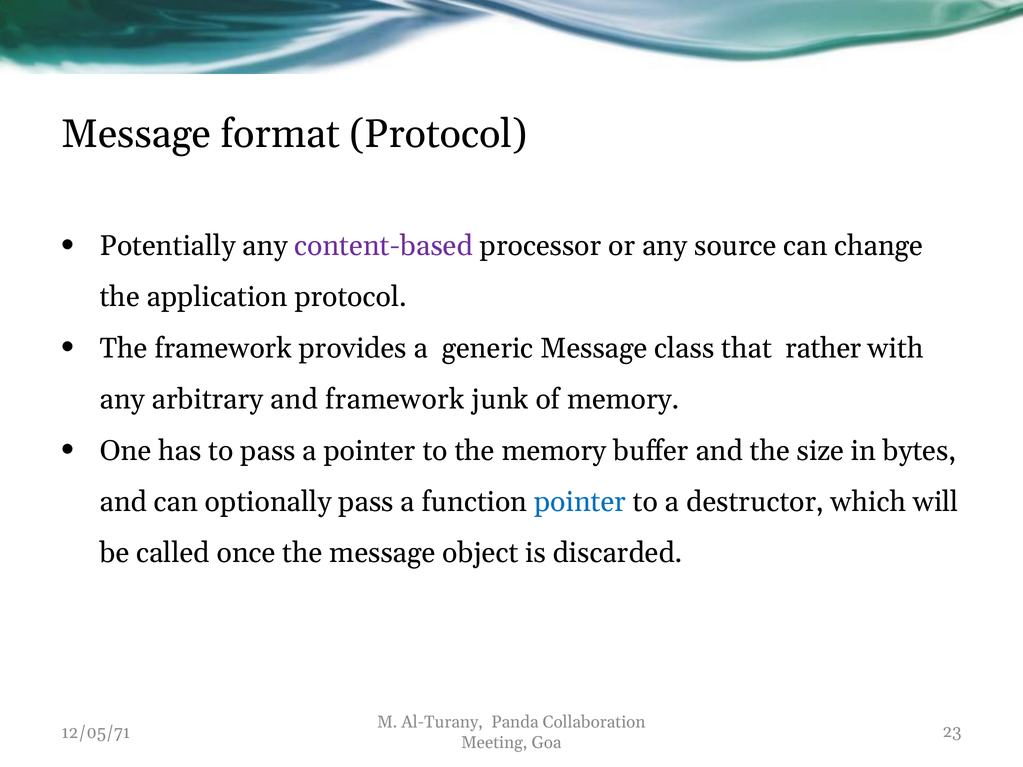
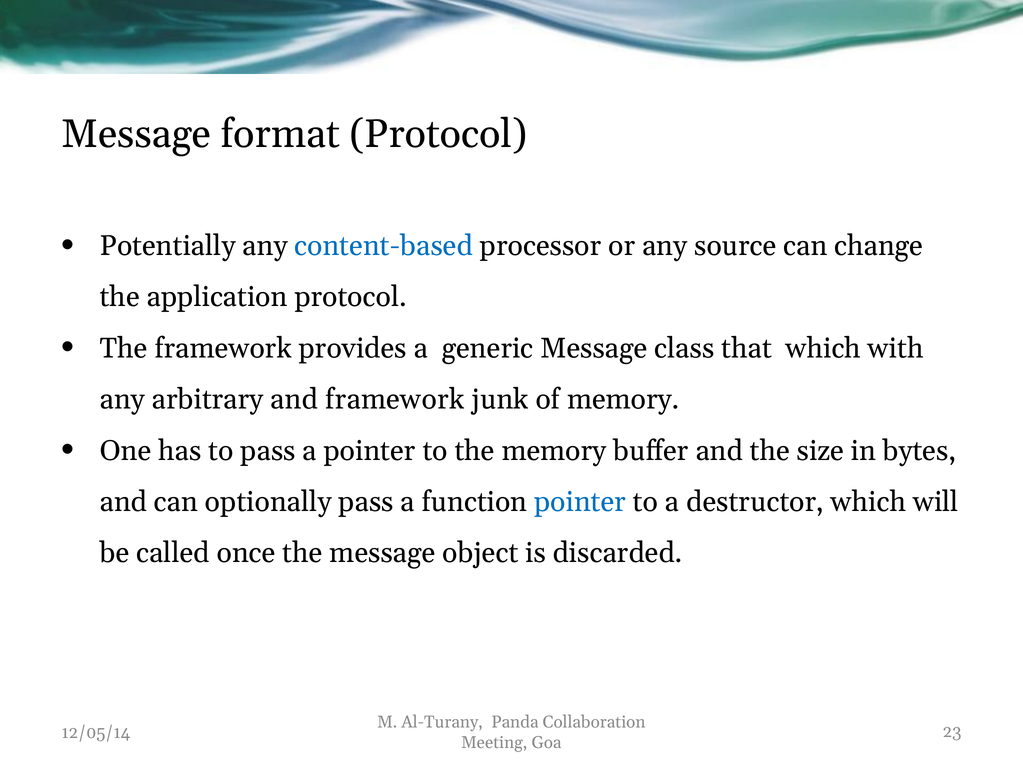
content-based colour: purple -> blue
that rather: rather -> which
12/05/71: 12/05/71 -> 12/05/14
